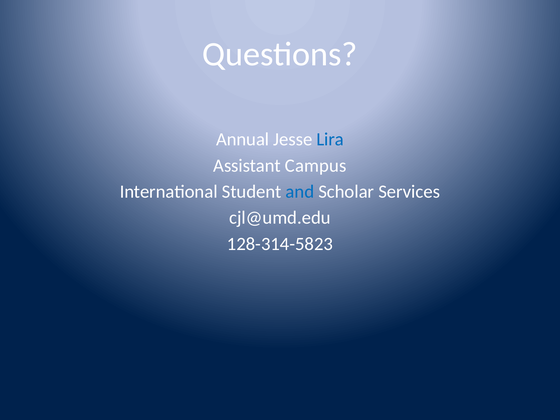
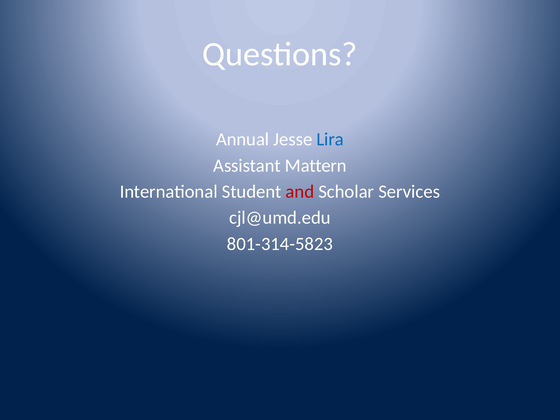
Campus: Campus -> Mattern
and colour: blue -> red
128-314-5823: 128-314-5823 -> 801-314-5823
